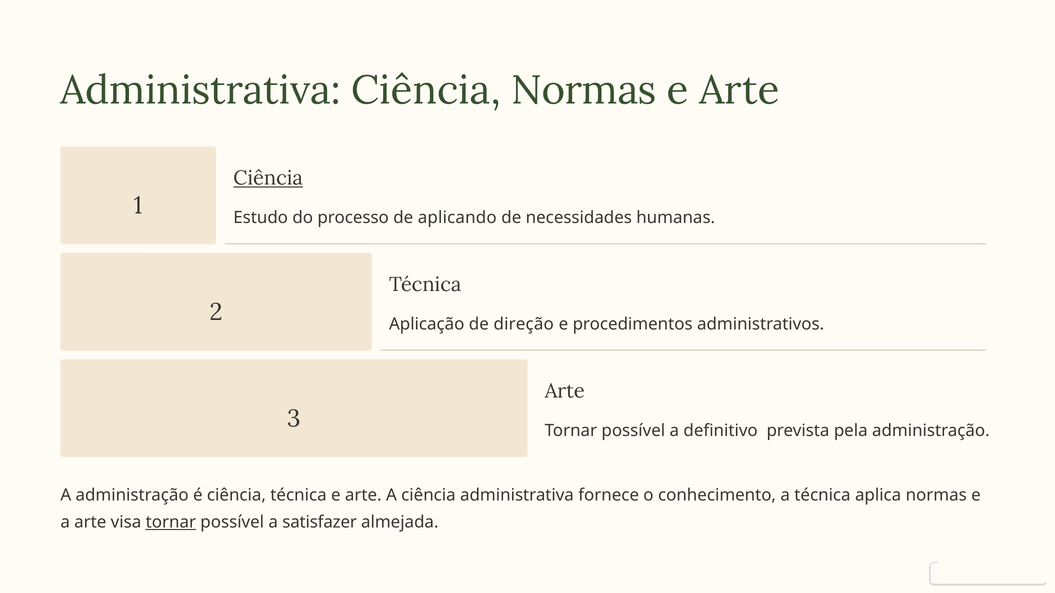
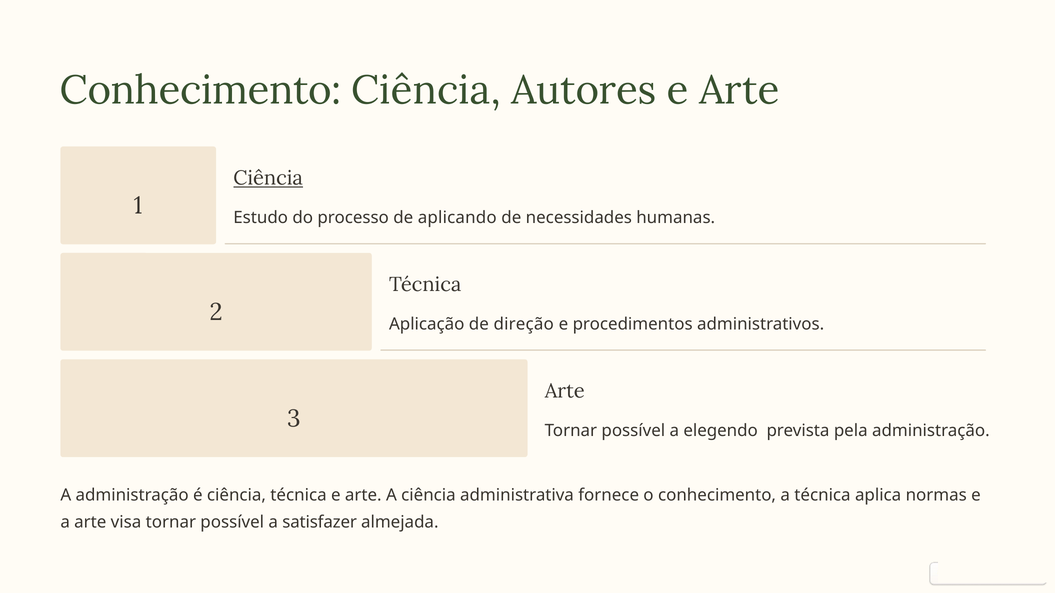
Administrativa at (201, 90): Administrativa -> Conhecimento
Ciência Normas: Normas -> Autores
definitivo: definitivo -> elegendo
tornar at (171, 523) underline: present -> none
